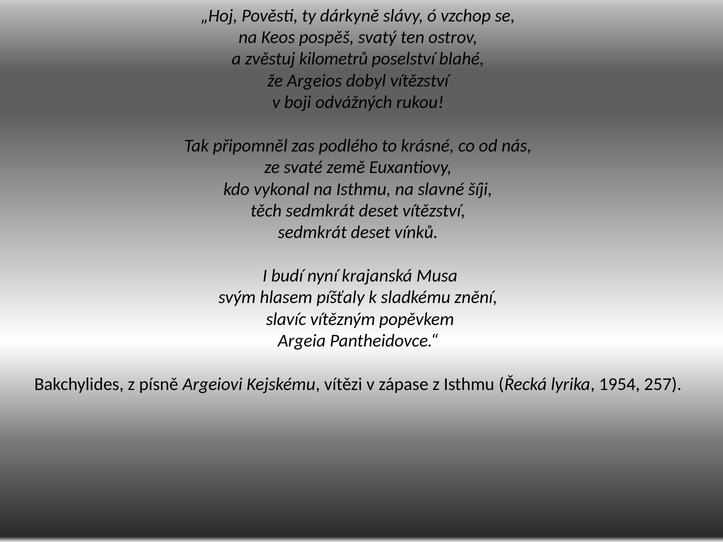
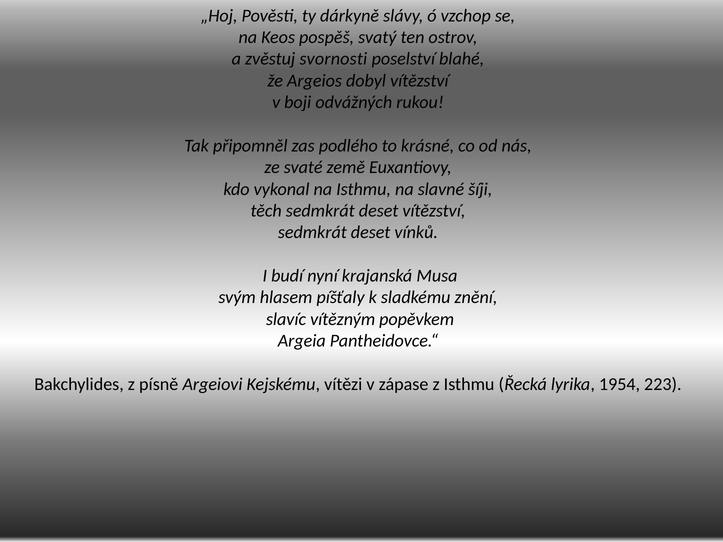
kilometrů: kilometrů -> svornosti
257: 257 -> 223
